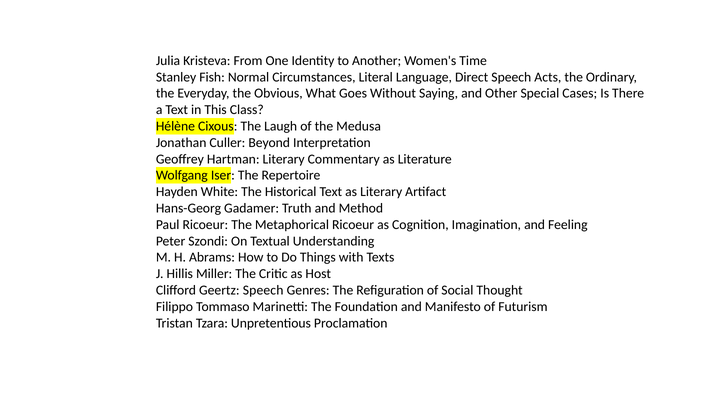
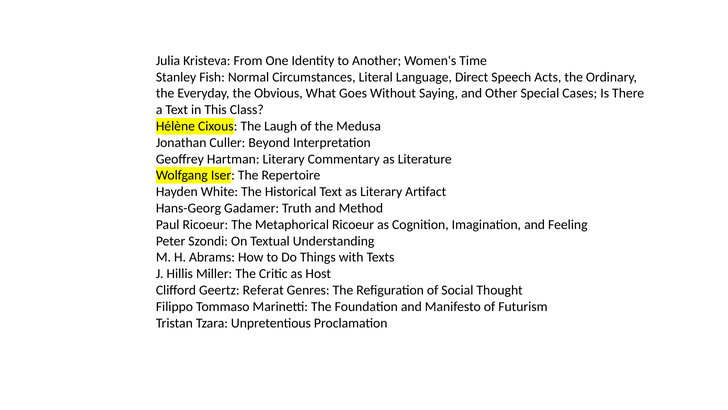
Geertz Speech: Speech -> Referat
